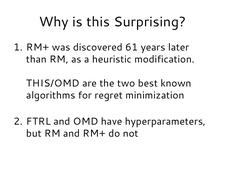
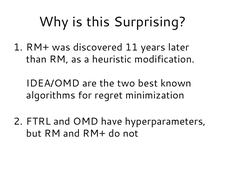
61: 61 -> 11
THIS/OMD: THIS/OMD -> IDEA/OMD
